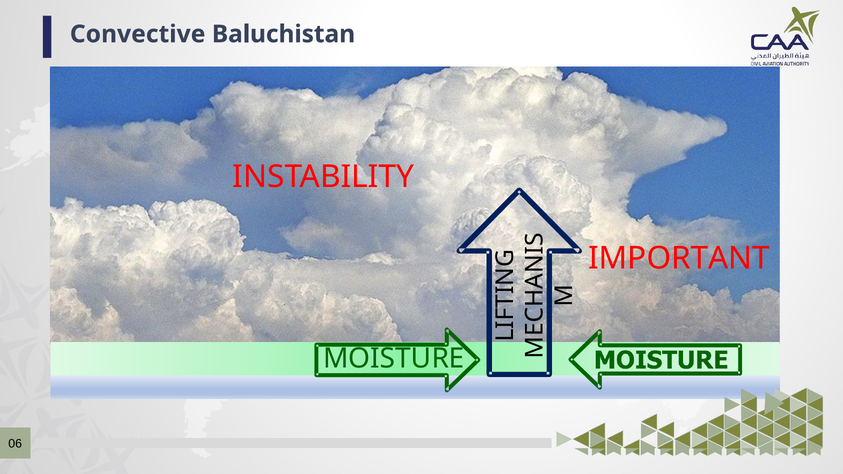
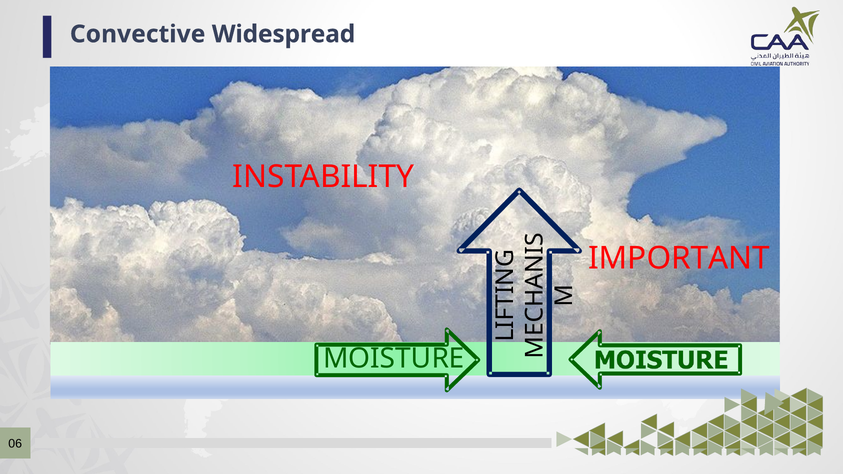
Baluchistan: Baluchistan -> Widespread
